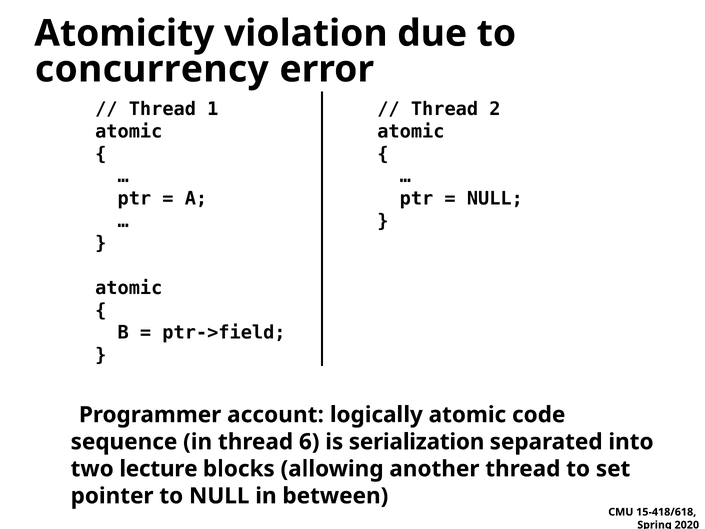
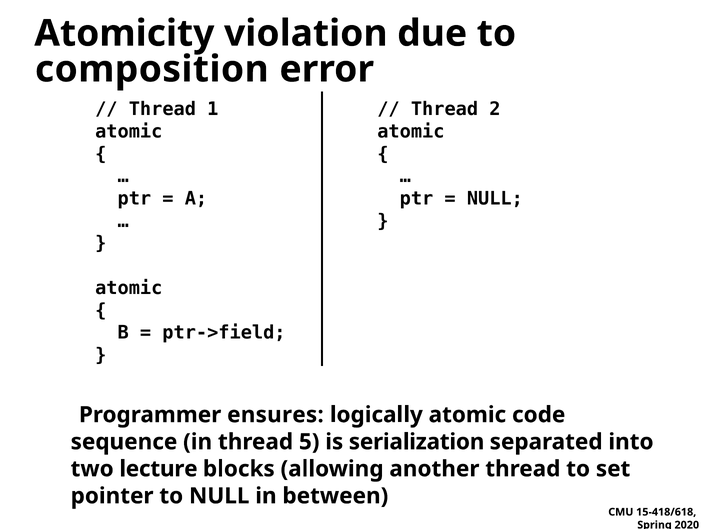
concurrency: concurrency -> composition
account: account -> ensures
6: 6 -> 5
